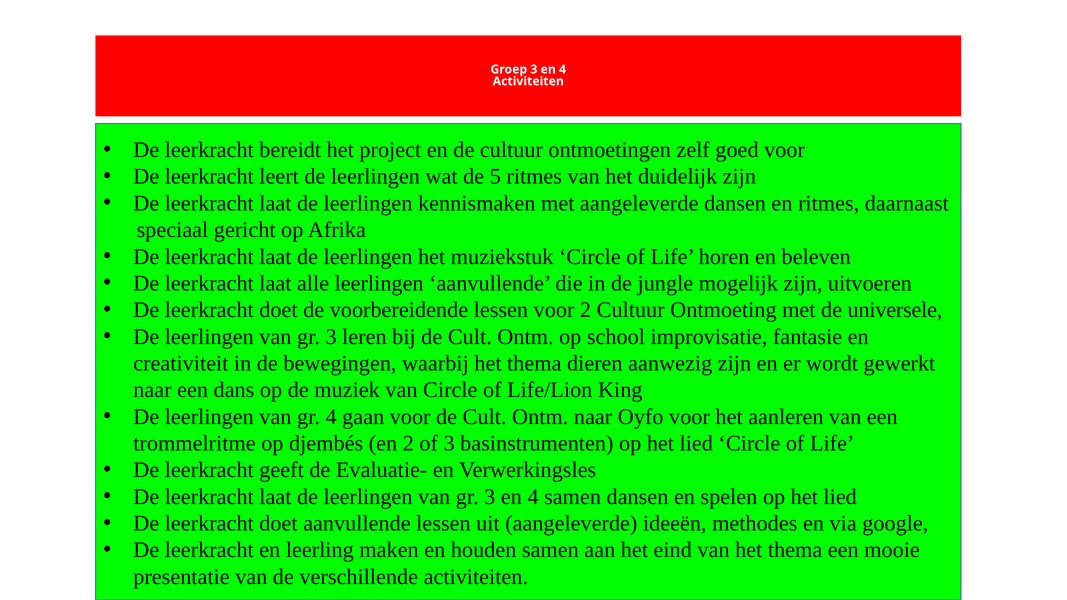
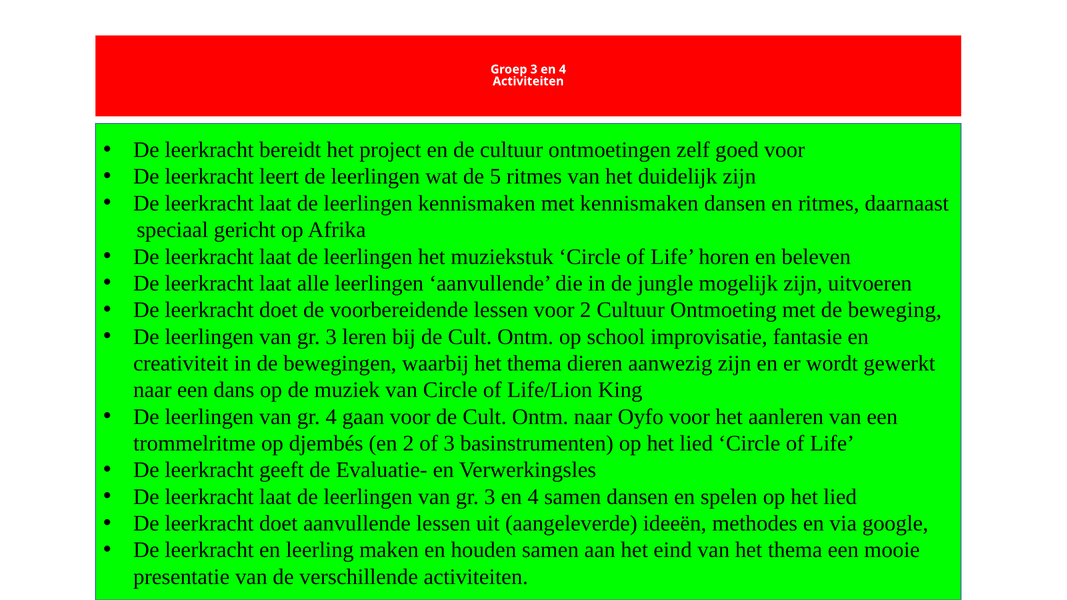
met aangeleverde: aangeleverde -> kennismaken
universele: universele -> beweging
